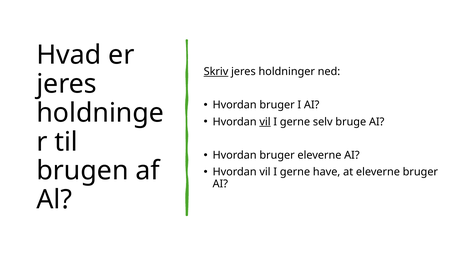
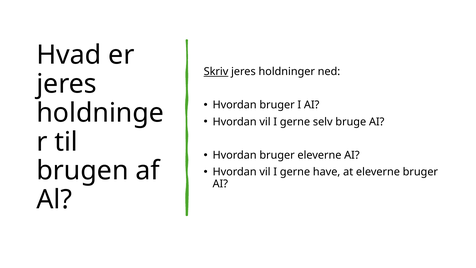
vil at (265, 122) underline: present -> none
